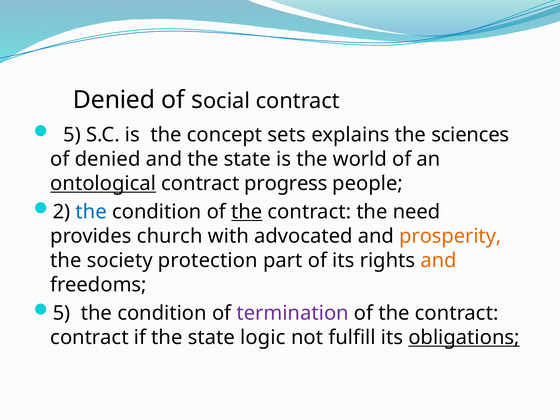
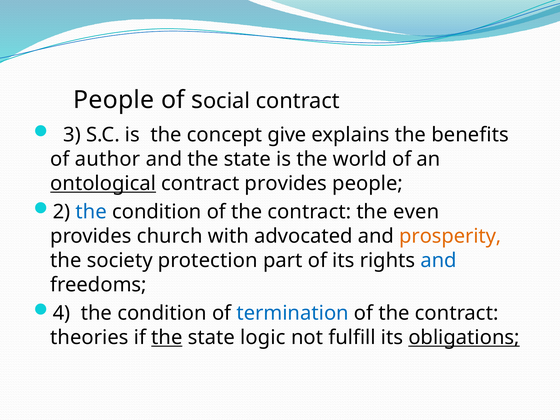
Denied at (114, 100): Denied -> People
5 at (72, 135): 5 -> 3
sets: sets -> give
sciences: sciences -> benefits
of denied: denied -> author
contract progress: progress -> provides
the at (247, 212) underline: present -> none
need: need -> even
and at (439, 260) colour: orange -> blue
5 at (62, 313): 5 -> 4
termination colour: purple -> blue
contract at (89, 337): contract -> theories
the at (167, 337) underline: none -> present
